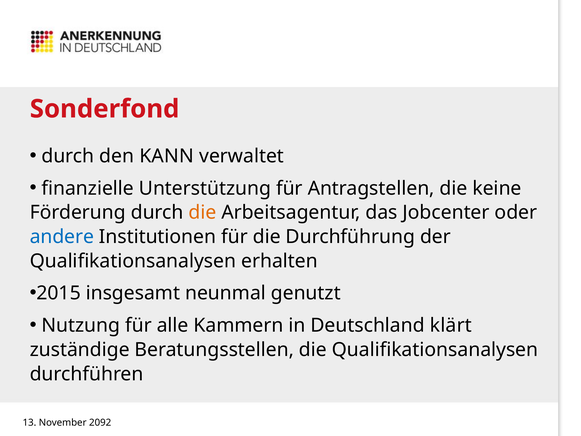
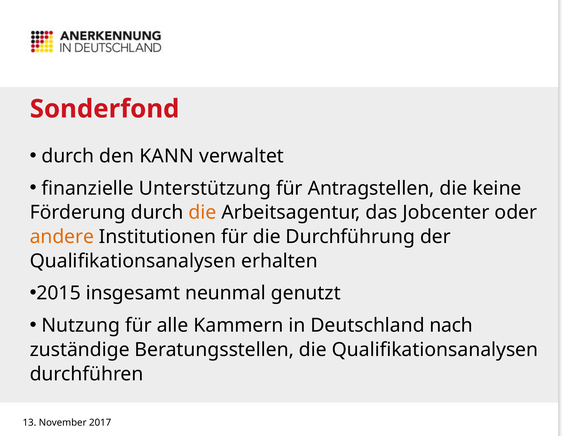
andere colour: blue -> orange
klärt: klärt -> nach
2092: 2092 -> 2017
